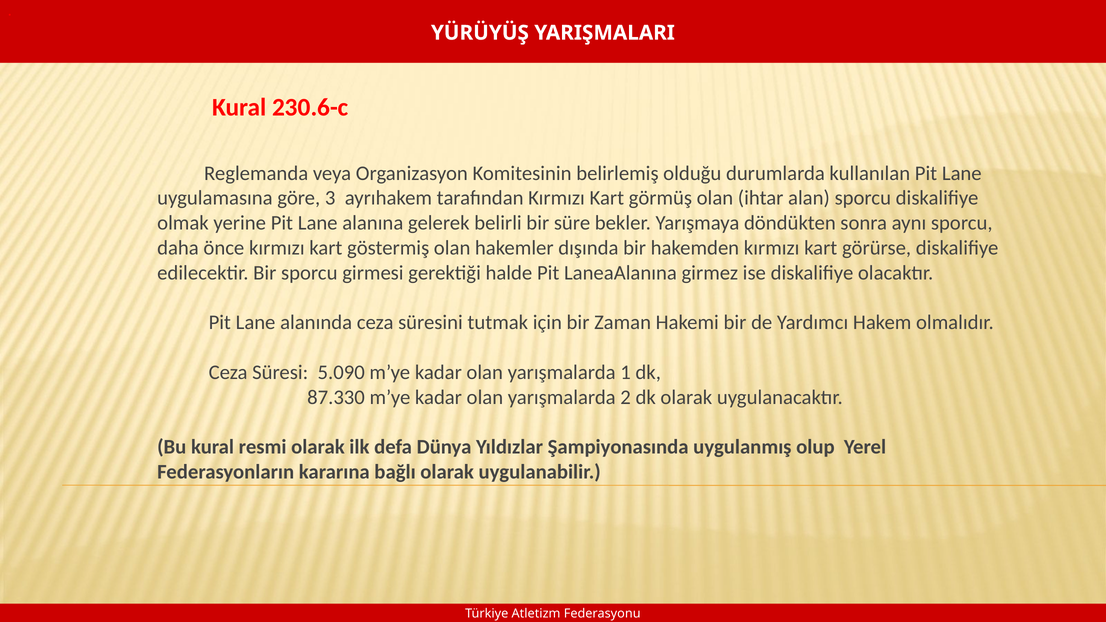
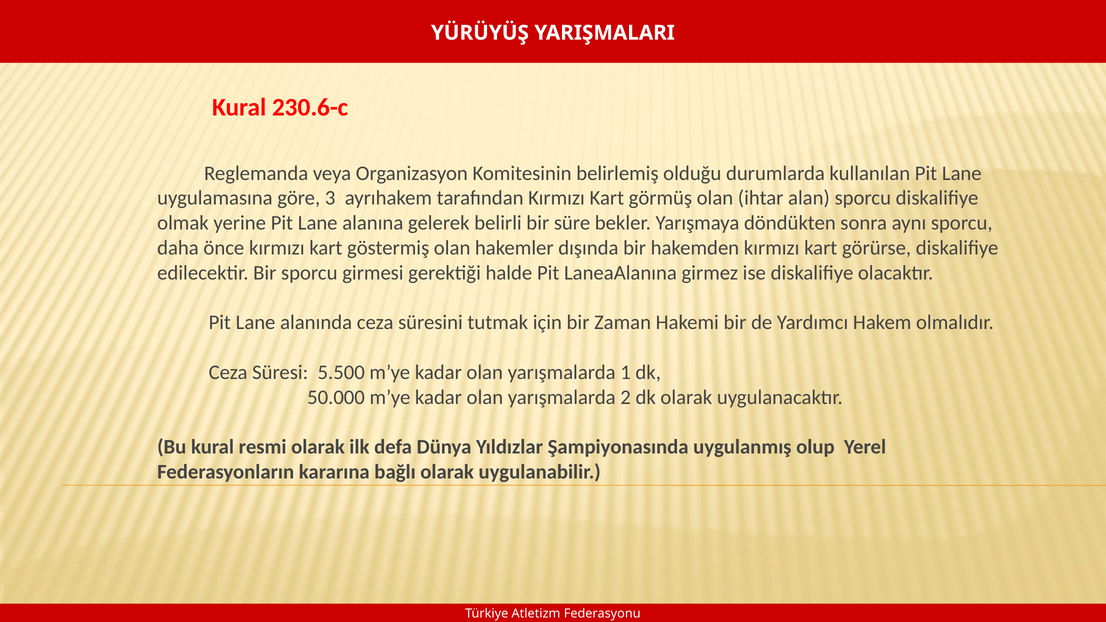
5.090: 5.090 -> 5.500
87.330: 87.330 -> 50.000
